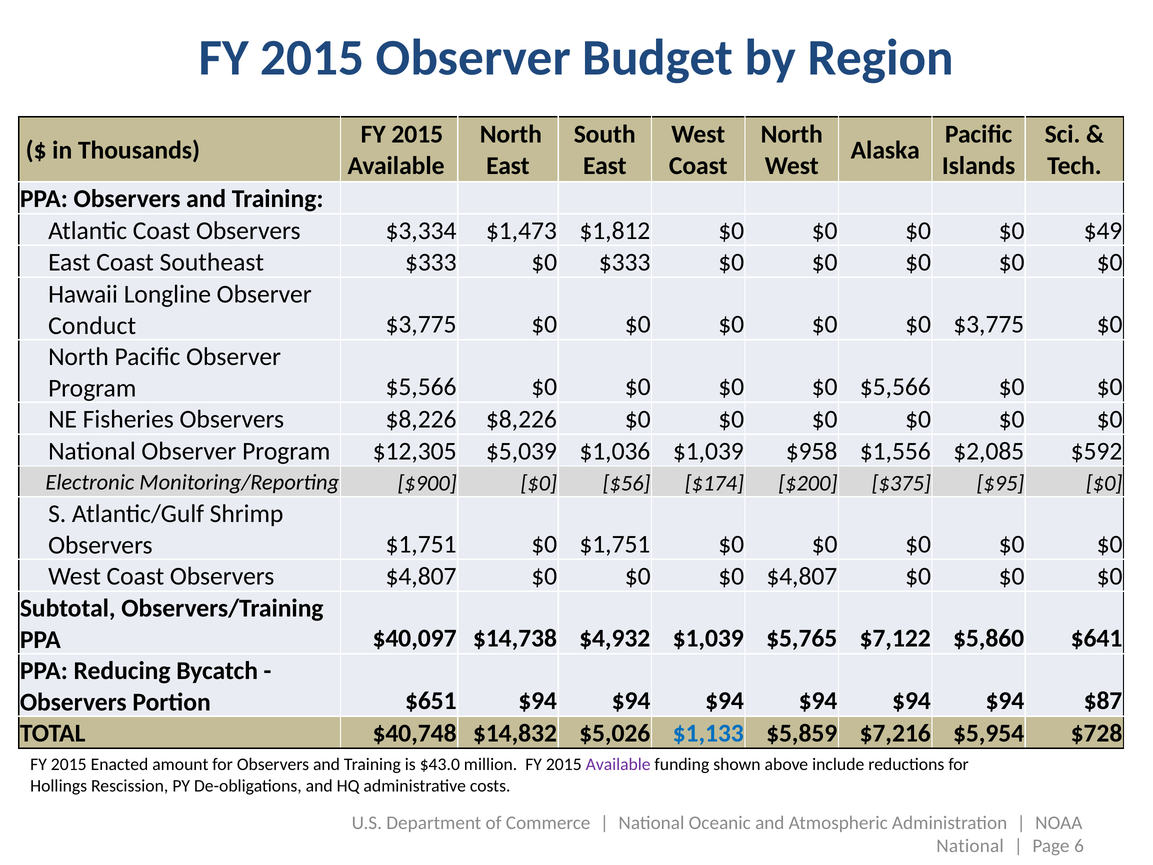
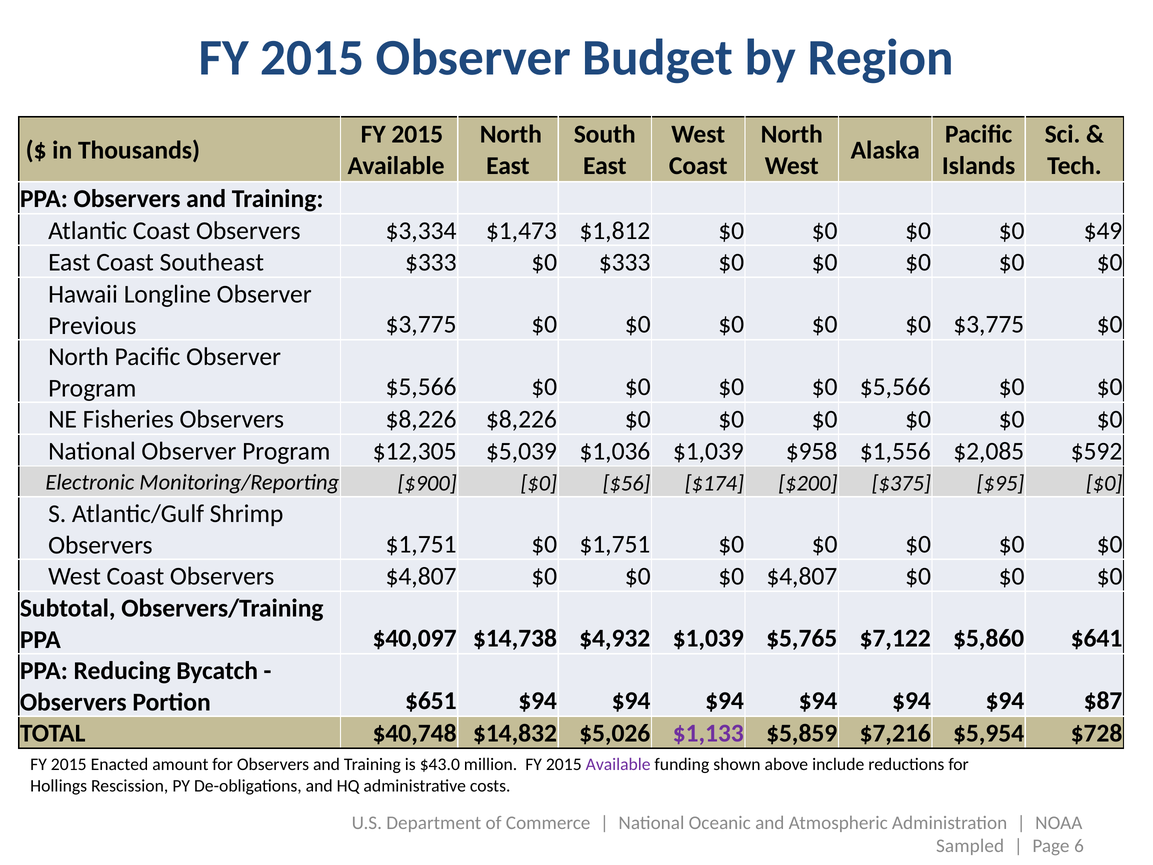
Conduct: Conduct -> Previous
$1,133 colour: blue -> purple
National at (970, 846): National -> Sampled
